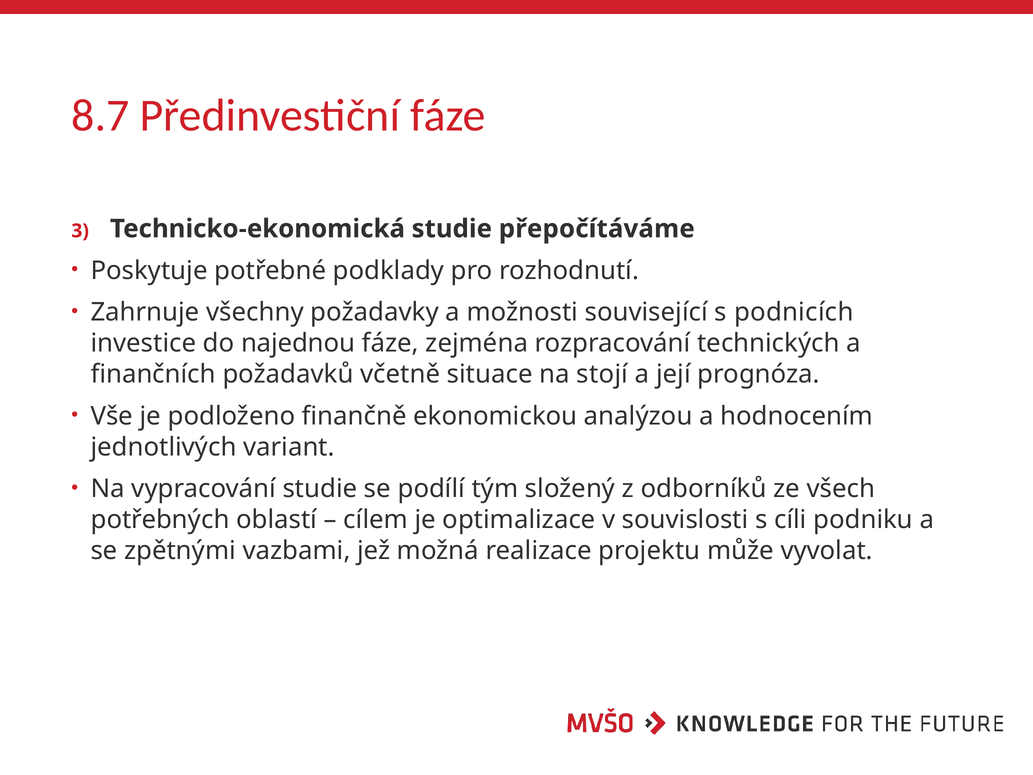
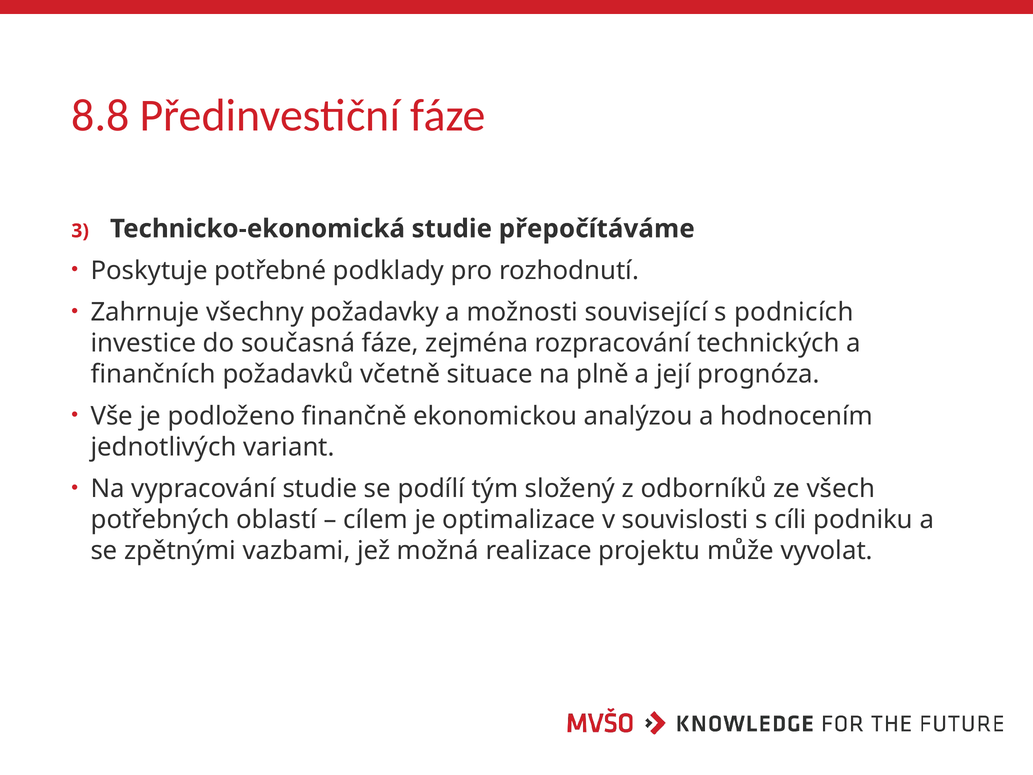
8.7: 8.7 -> 8.8
najednou: najednou -> současná
stojí: stojí -> plně
